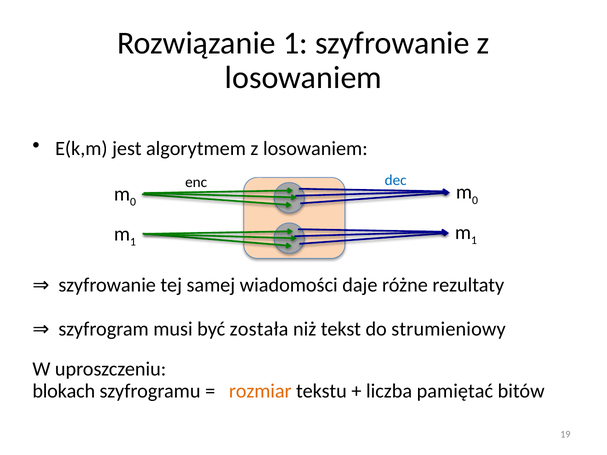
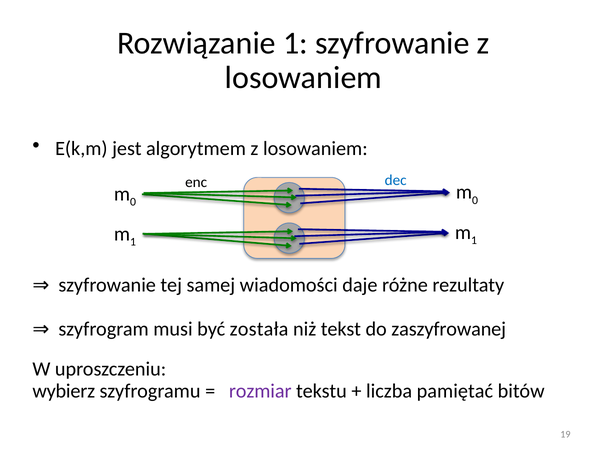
strumieniowy: strumieniowy -> zaszyfrowanej
blokach: blokach -> wybierz
rozmiar colour: orange -> purple
